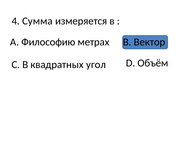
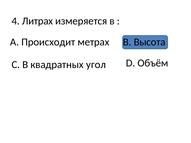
Сумма: Сумма -> Литрах
Философию: Философию -> Происходит
Вектор: Вектор -> Высота
